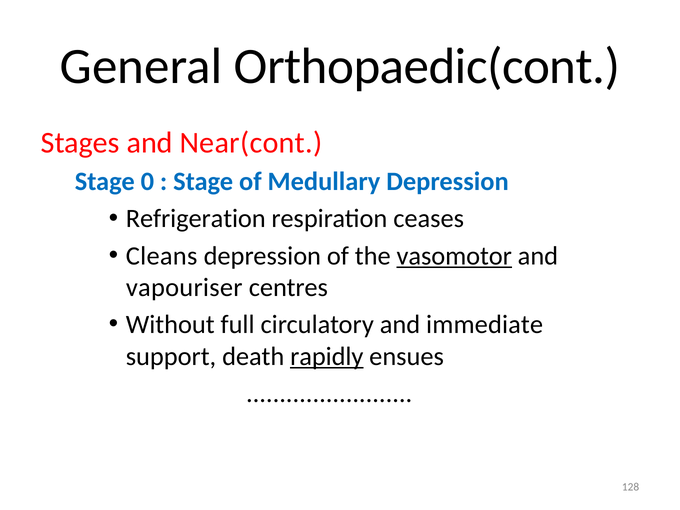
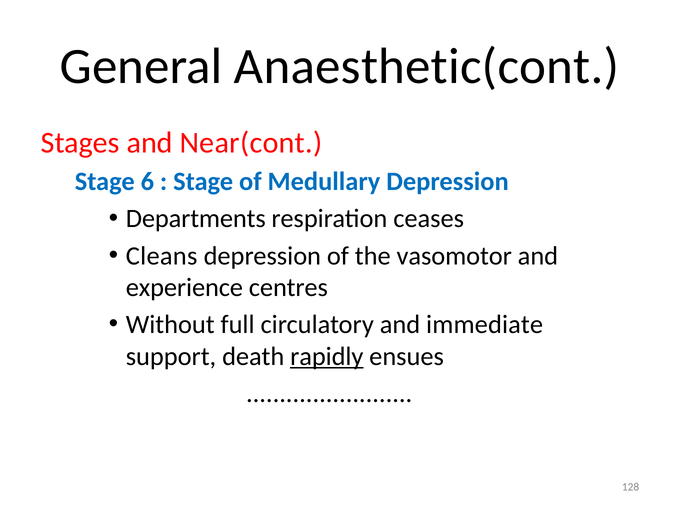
Orthopaedic(cont: Orthopaedic(cont -> Anaesthetic(cont
0: 0 -> 6
Refrigeration: Refrigeration -> Departments
vasomotor underline: present -> none
vapouriser: vapouriser -> experience
